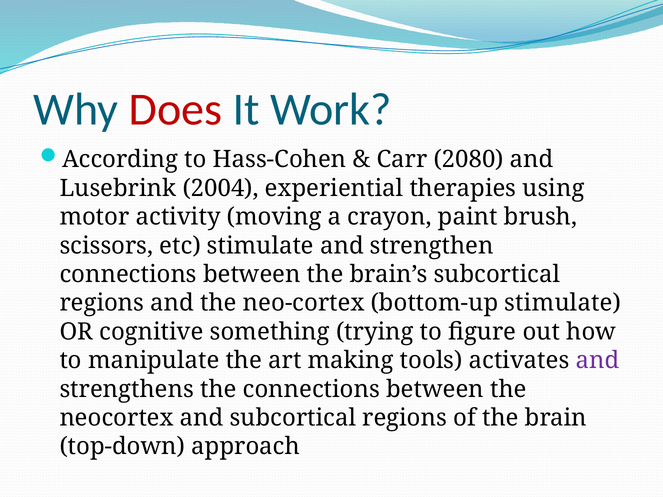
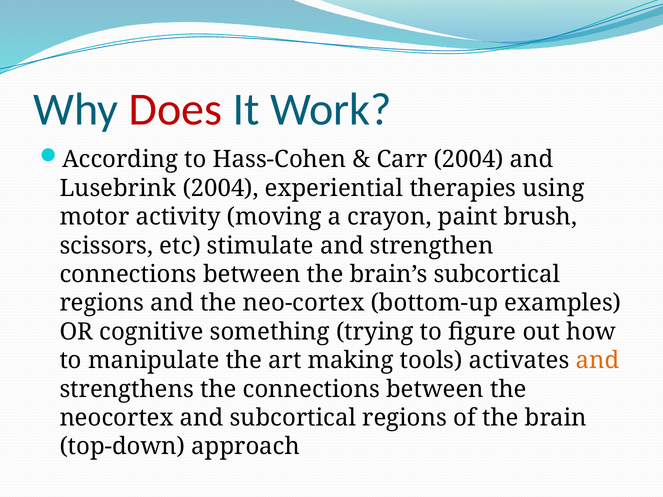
Carr 2080: 2080 -> 2004
bottom-up stimulate: stimulate -> examples
and at (598, 361) colour: purple -> orange
